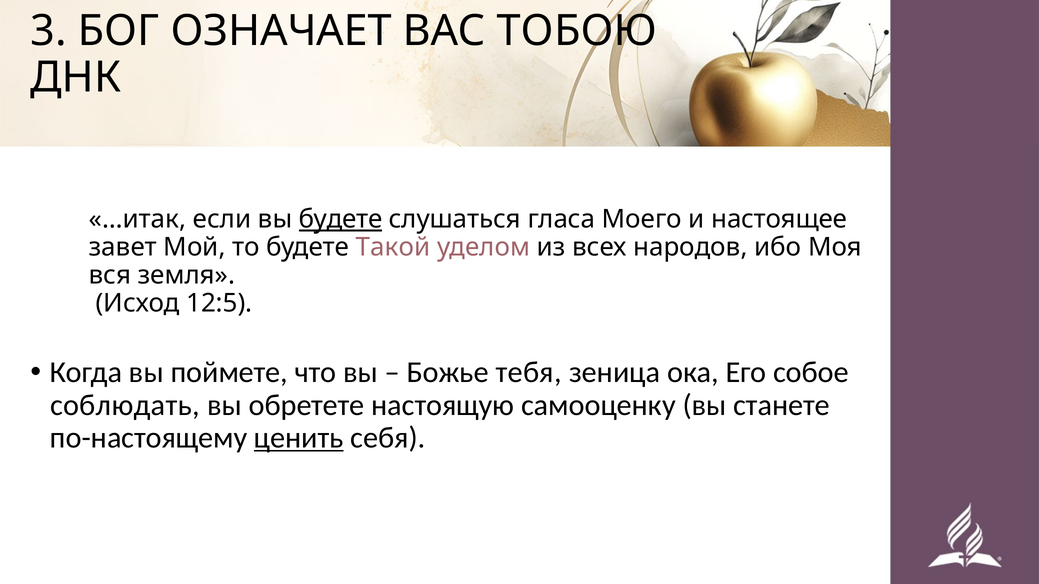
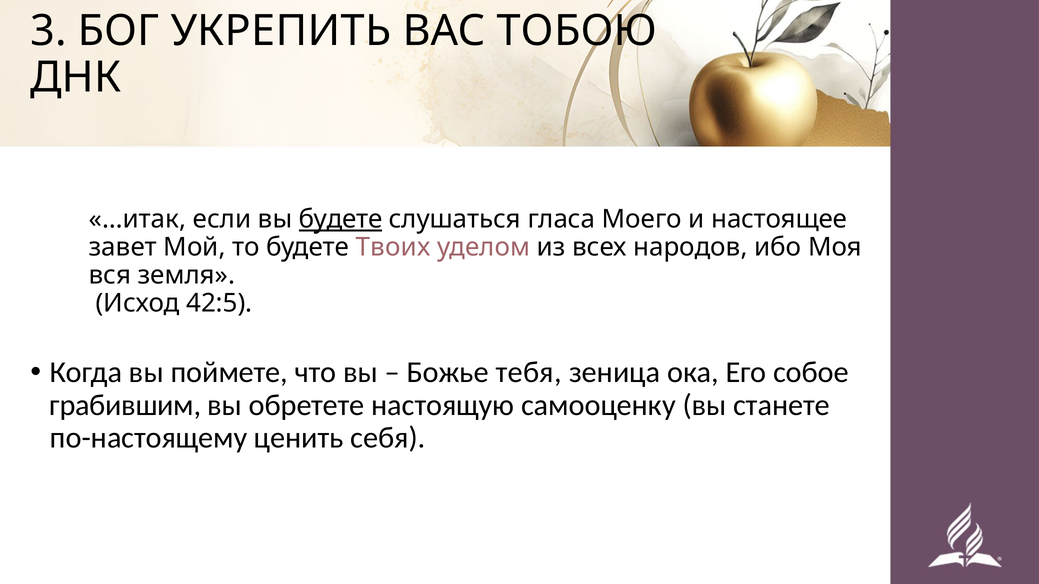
ОЗНАЧАЕТ: ОЗНАЧАЕТ -> УКРЕПИТЬ
Такой: Такой -> Твоих
12:5: 12:5 -> 42:5
соблюдать: соблюдать -> грабившим
ценить underline: present -> none
